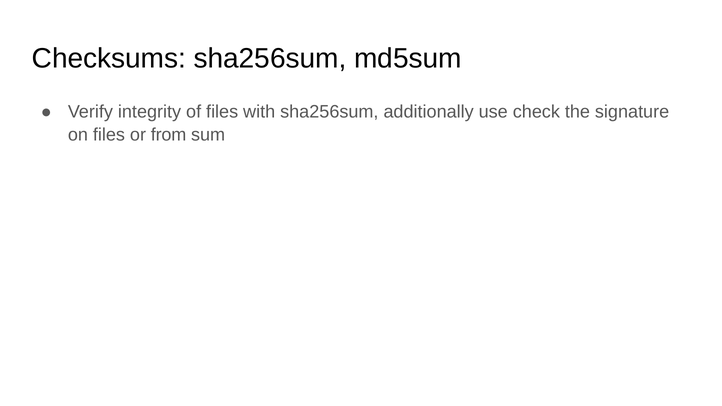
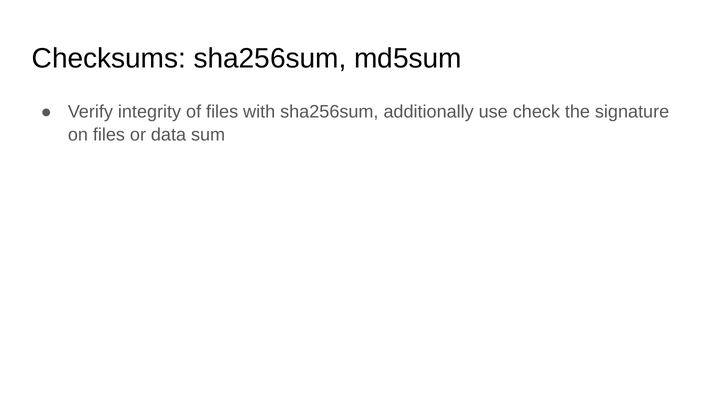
from: from -> data
